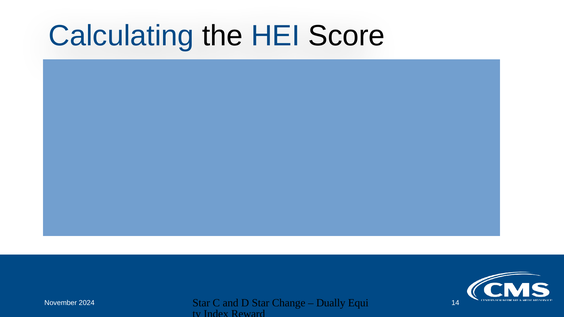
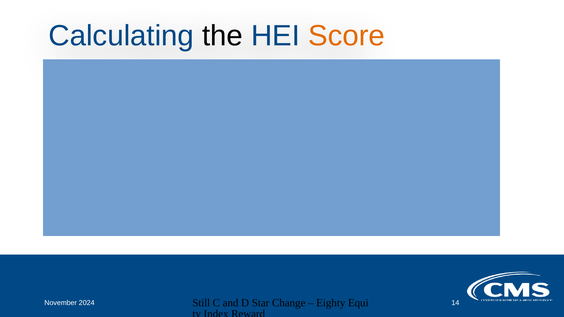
Score colour: black -> orange
Star at (201, 303): Star -> Still
Dually: Dually -> Eighty
